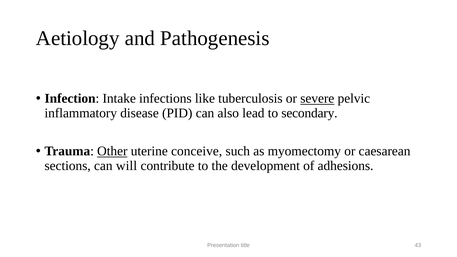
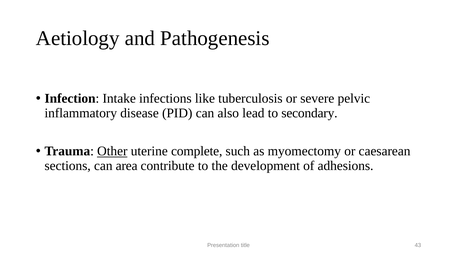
severe underline: present -> none
conceive: conceive -> complete
will: will -> area
